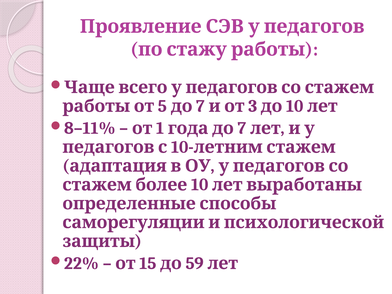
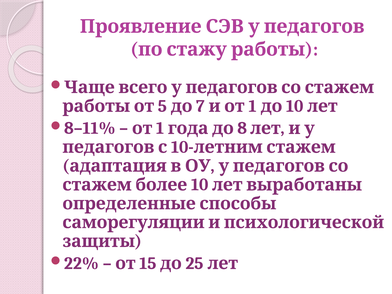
7 3: 3 -> 1
1 7: 7 -> 8
59: 59 -> 25
